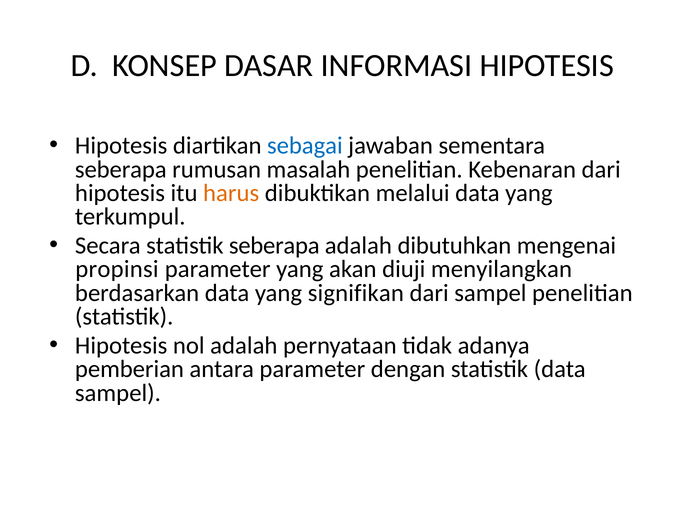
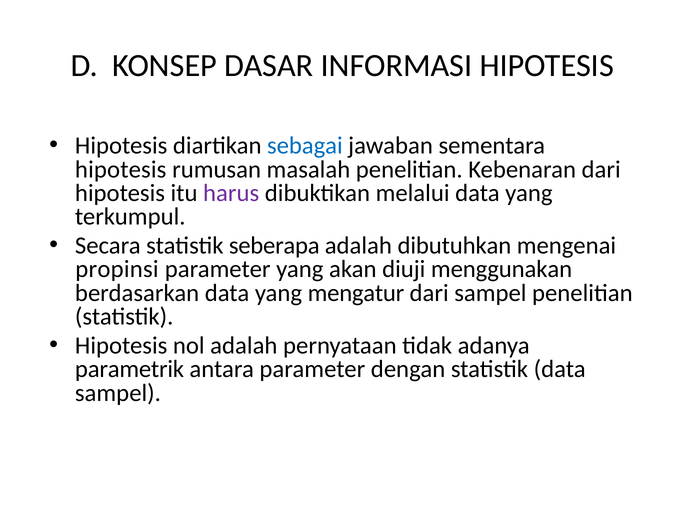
seberapa at (121, 169): seberapa -> hipotesis
harus colour: orange -> purple
menyilangkan: menyilangkan -> menggunakan
signifikan: signifikan -> mengatur
pemberian: pemberian -> parametrik
